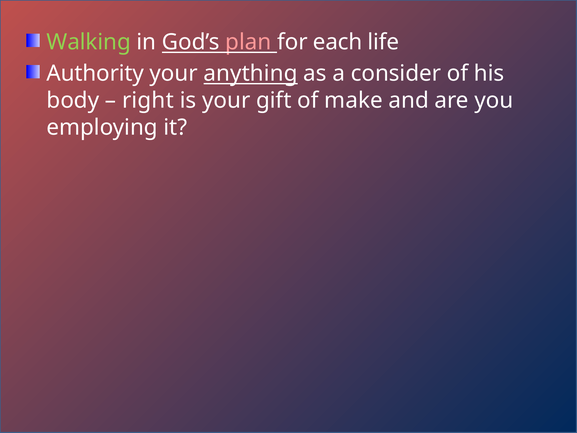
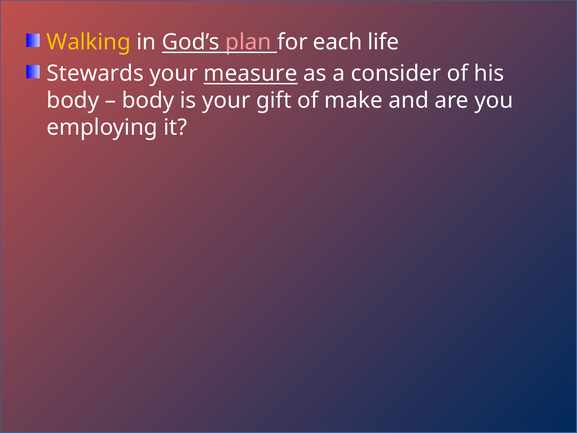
Walking colour: light green -> yellow
Authority: Authority -> Stewards
anything: anything -> measure
right at (148, 100): right -> body
